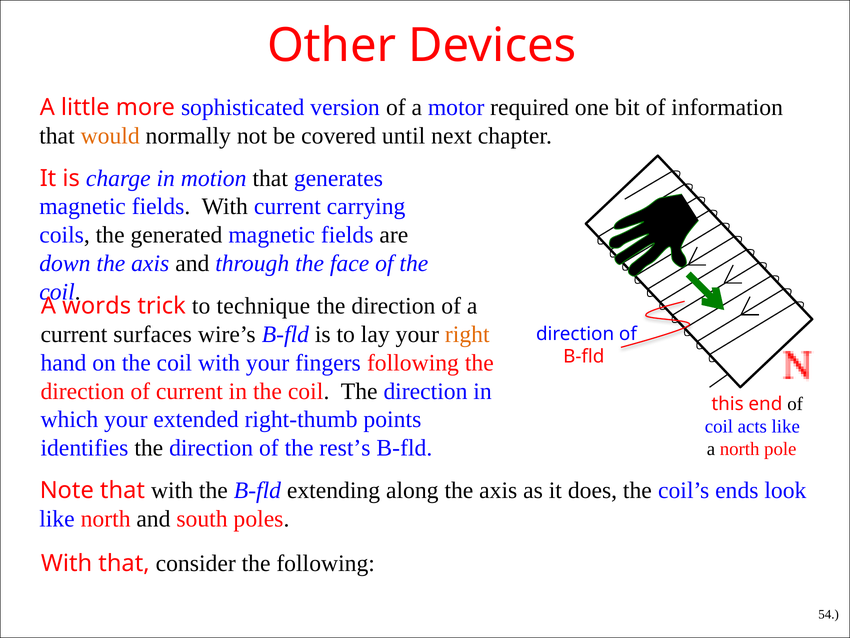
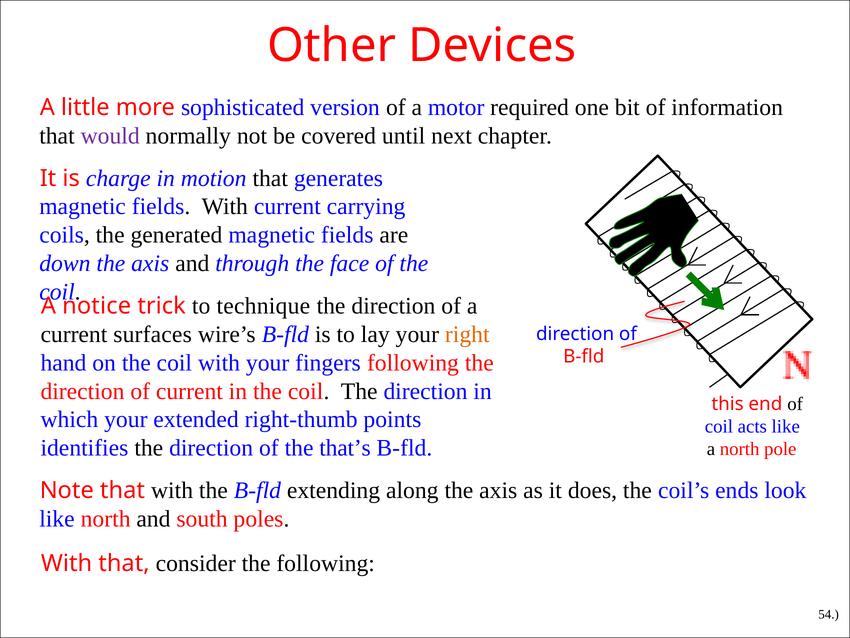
would colour: orange -> purple
words: words -> notice
rest’s: rest’s -> that’s
